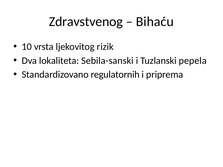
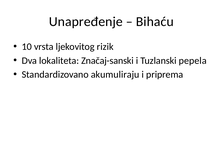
Zdravstvenog: Zdravstvenog -> Unapređenje
Sebila-sanski: Sebila-sanski -> Značaj-sanski
regulatornih: regulatornih -> akumuliraju
